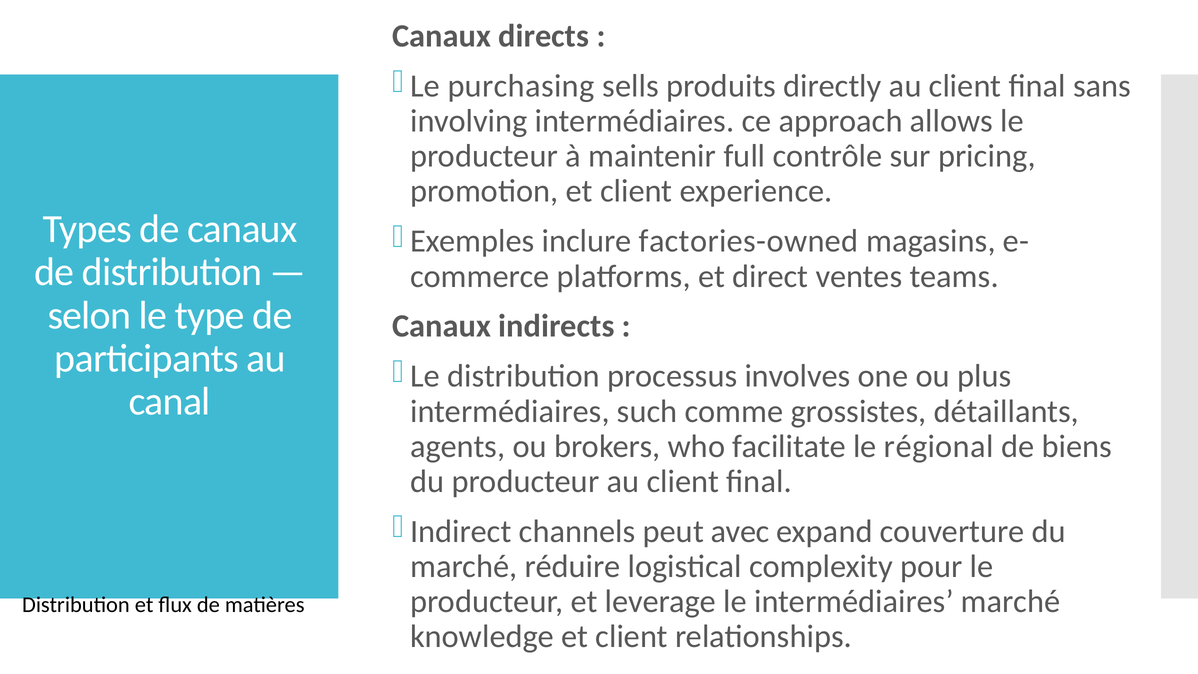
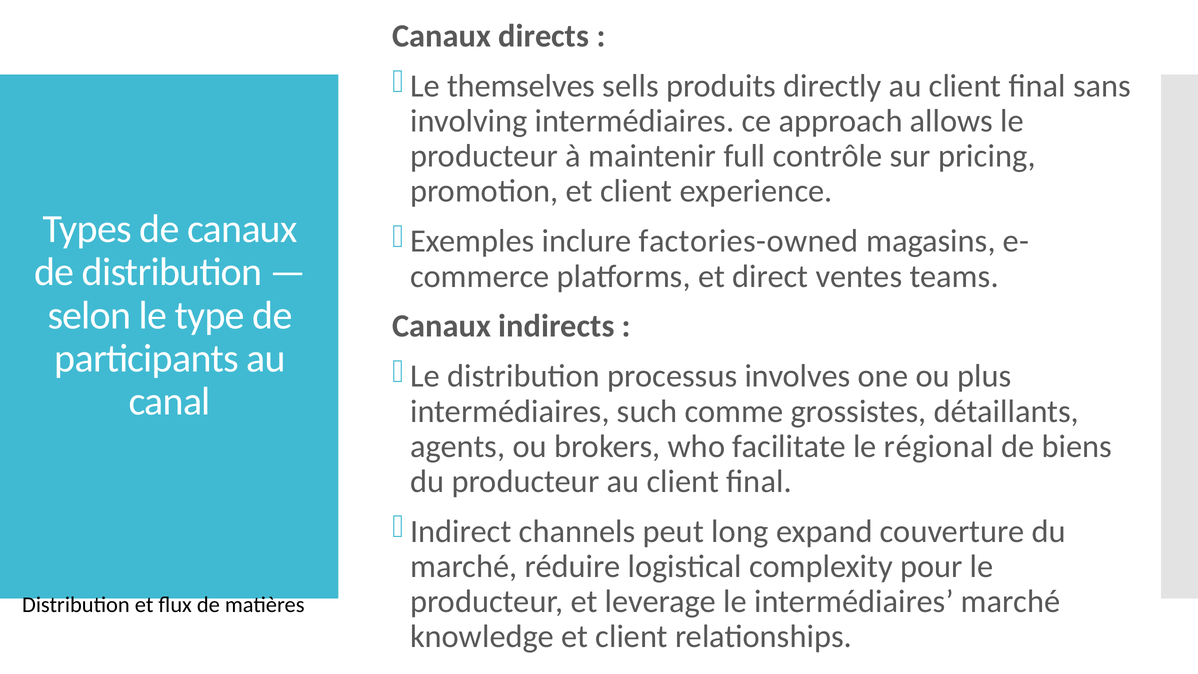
purchasing: purchasing -> themselves
avec: avec -> long
